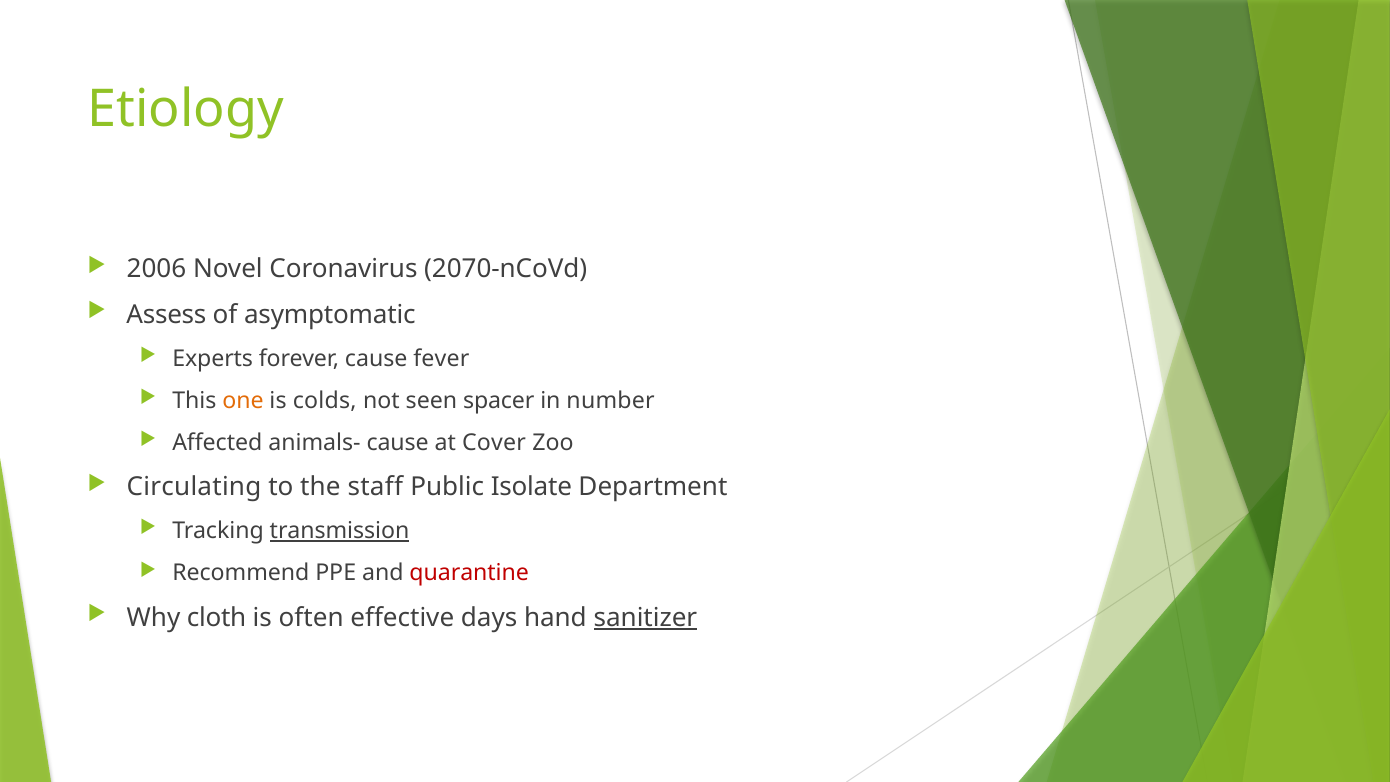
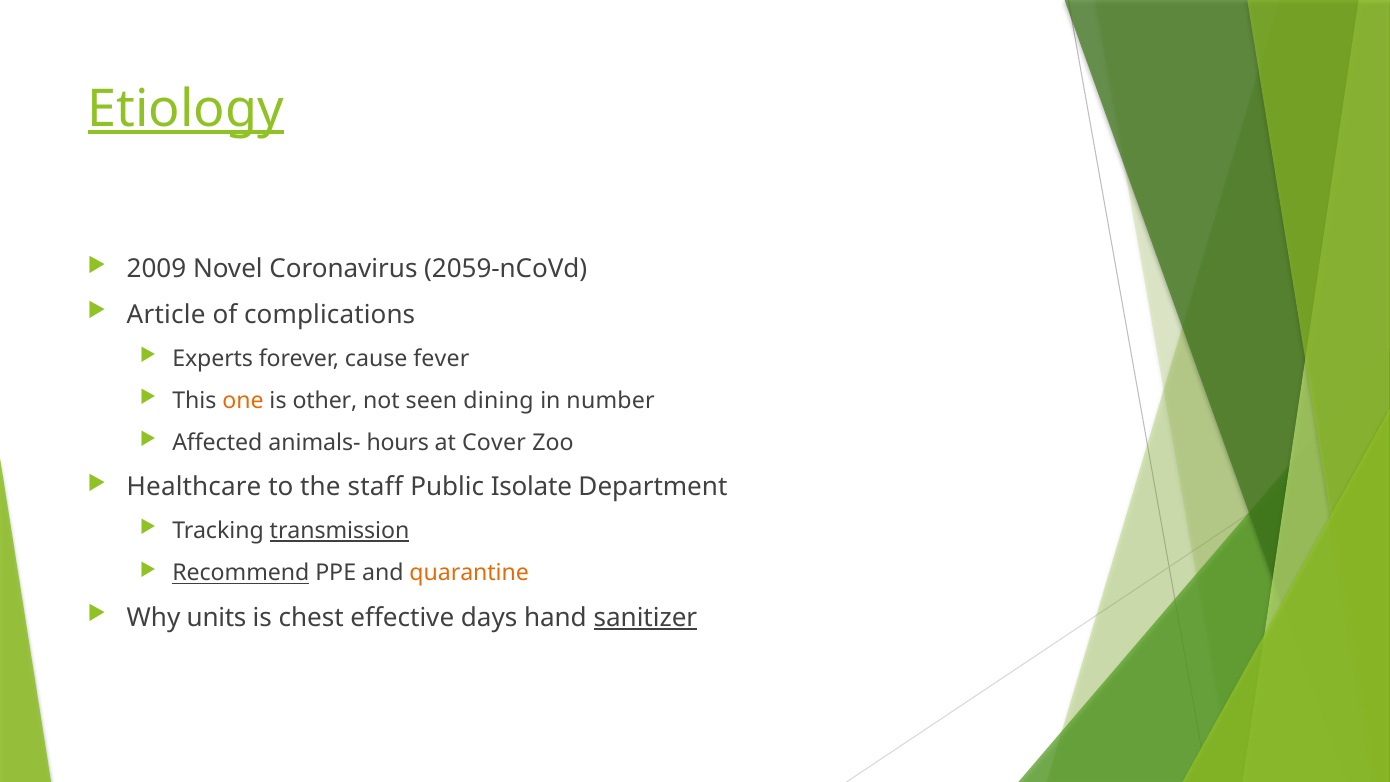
Etiology underline: none -> present
2006: 2006 -> 2009
2070-nCoVd: 2070-nCoVd -> 2059-nCoVd
Assess: Assess -> Article
asymptomatic: asymptomatic -> complications
colds: colds -> other
spacer: spacer -> dining
animals- cause: cause -> hours
Circulating: Circulating -> Healthcare
Recommend underline: none -> present
quarantine colour: red -> orange
cloth: cloth -> units
often: often -> chest
